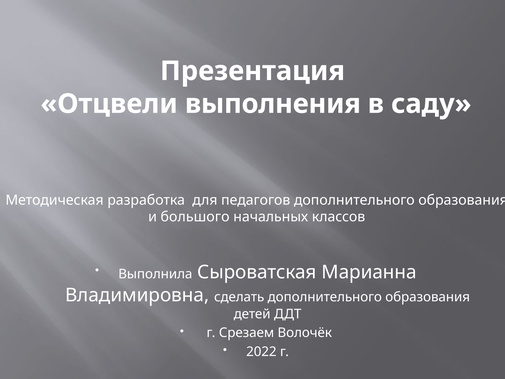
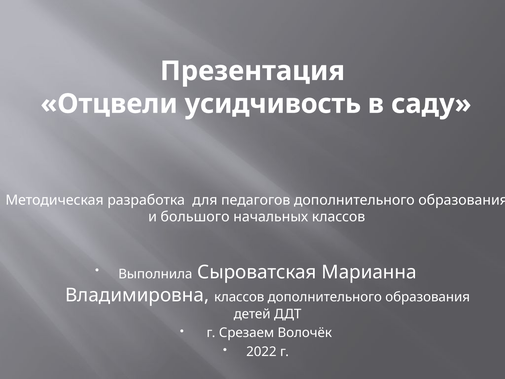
выполнения: выполнения -> усидчивость
Владимировна сделать: сделать -> классов
